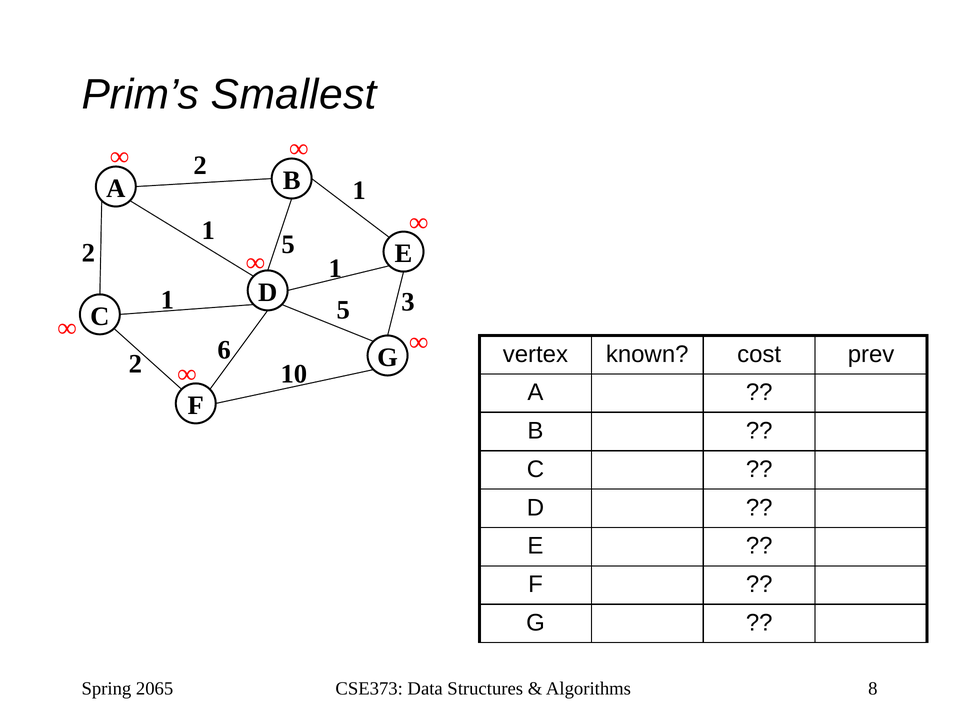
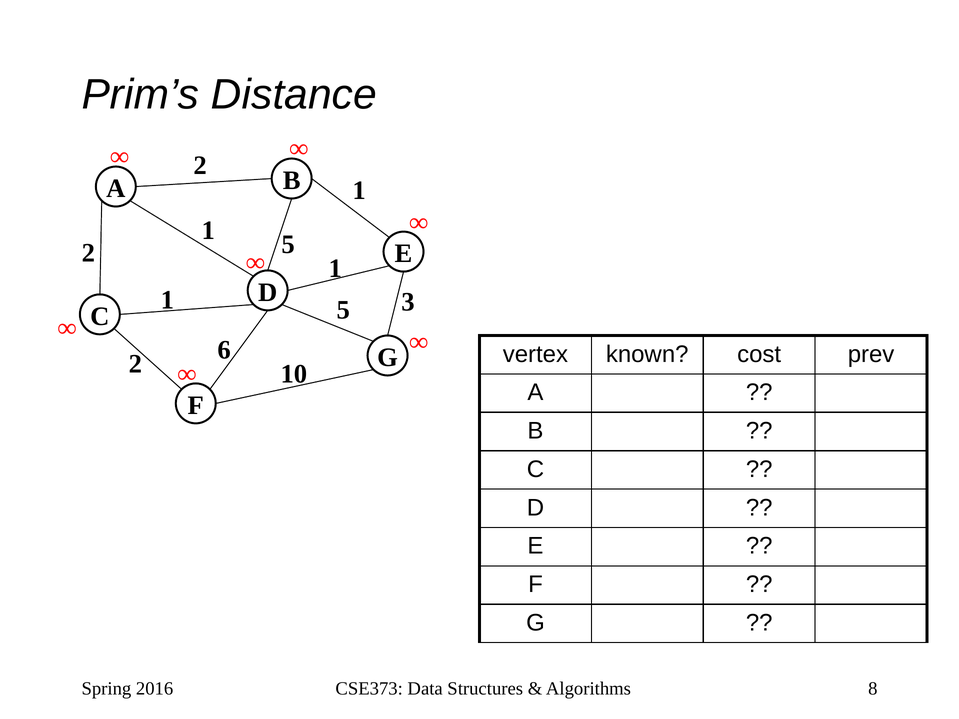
Smallest: Smallest -> Distance
2065: 2065 -> 2016
